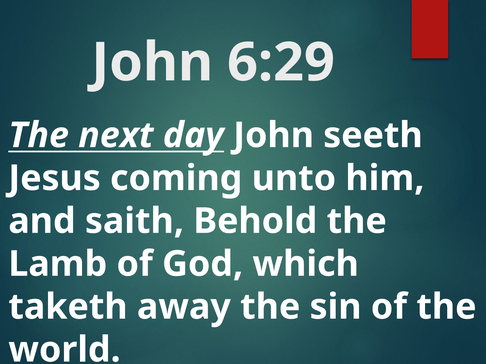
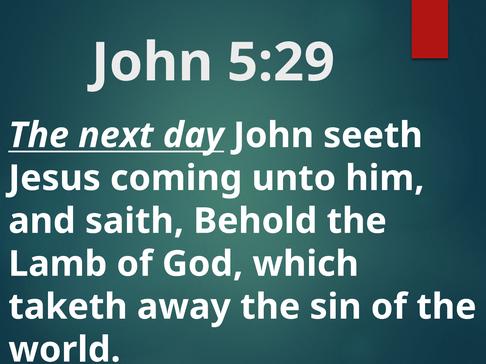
6:29: 6:29 -> 5:29
